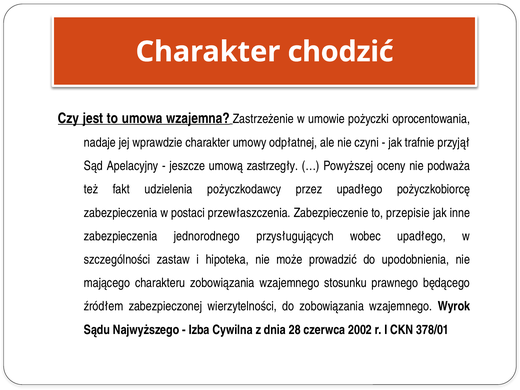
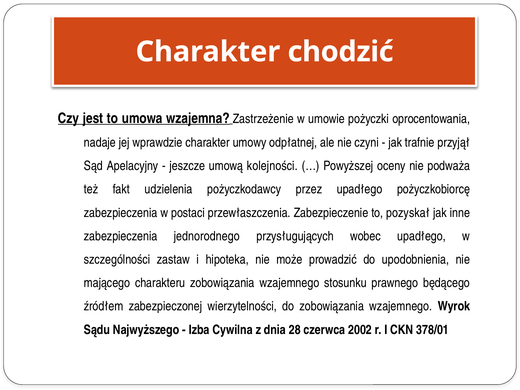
zastrzegły: zastrzegły -> kolejności
przepisie: przepisie -> pozyskał
